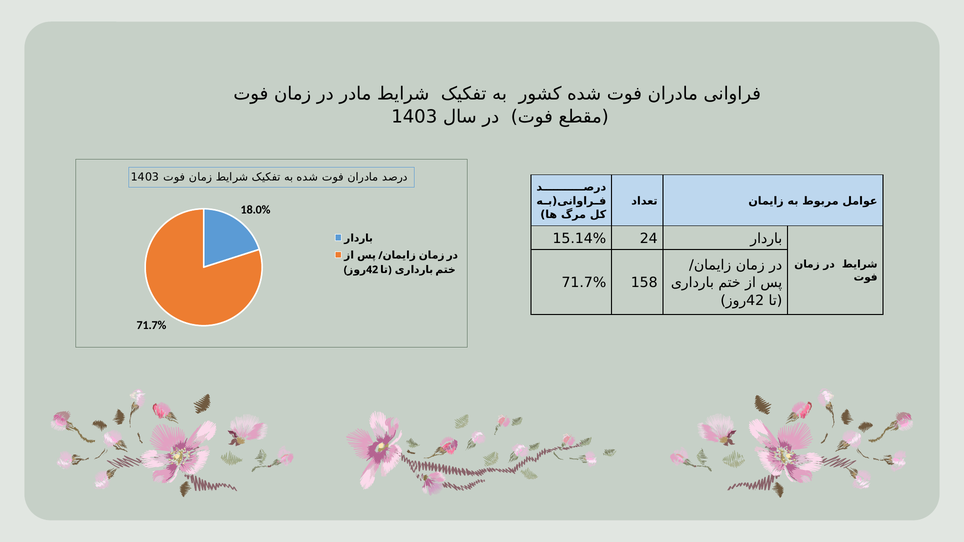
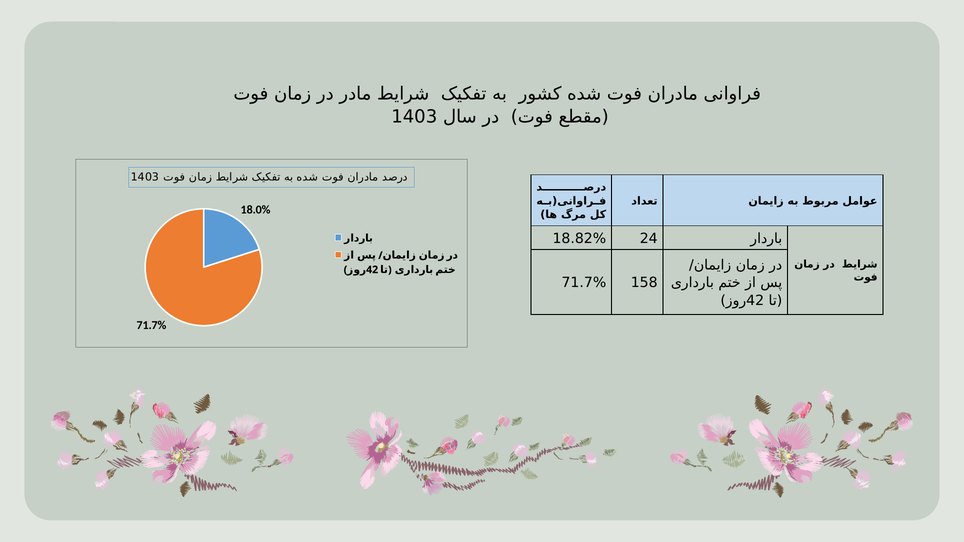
15.14%: 15.14% -> 18.82%
